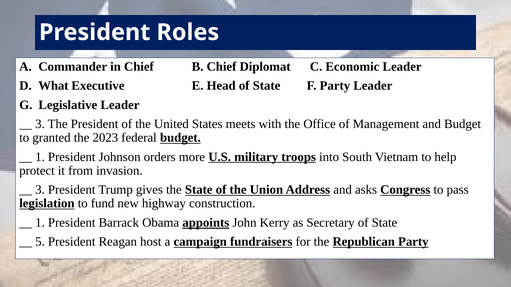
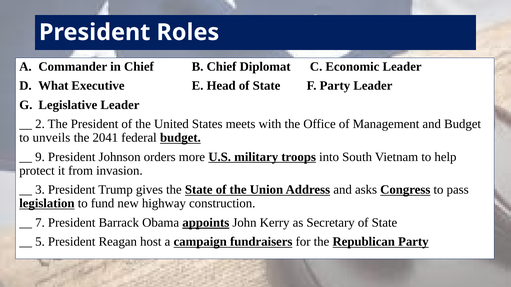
3 at (40, 124): 3 -> 2
granted: granted -> unveils
2023: 2023 -> 2041
1 at (40, 157): 1 -> 9
1 at (40, 223): 1 -> 7
